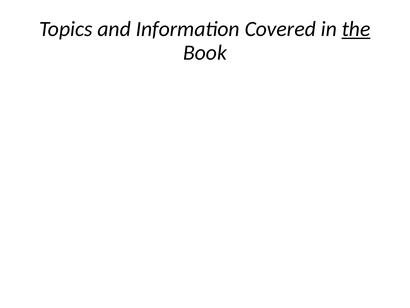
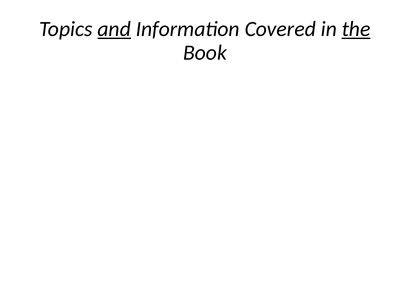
and underline: none -> present
